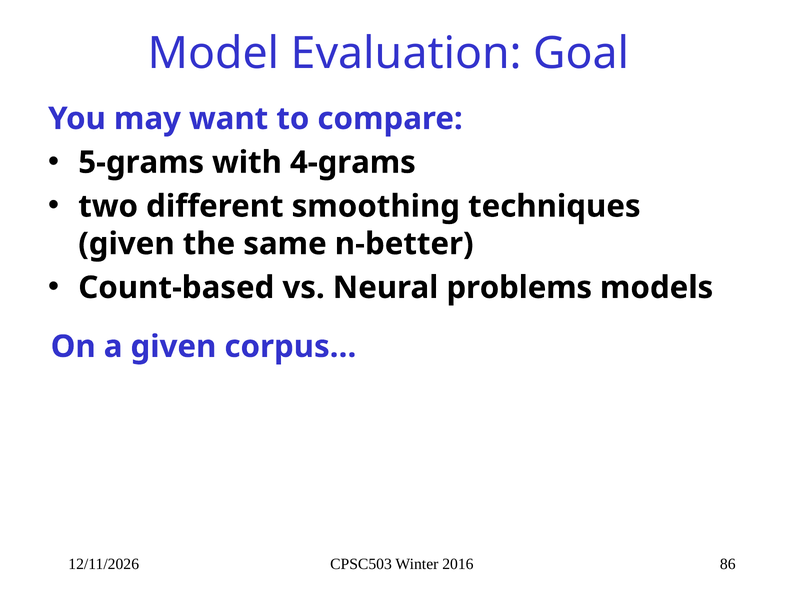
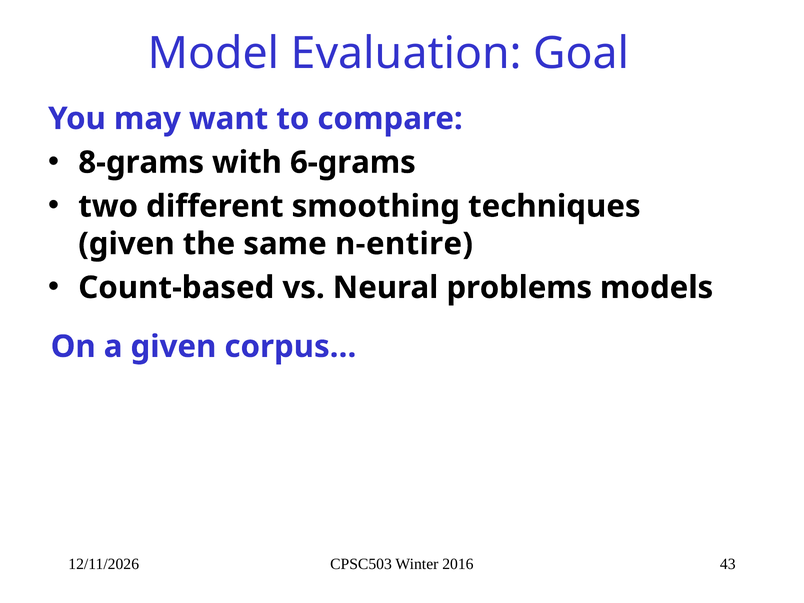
5-grams: 5-grams -> 8-grams
4-grams: 4-grams -> 6-grams
n-better: n-better -> n-entire
86: 86 -> 43
